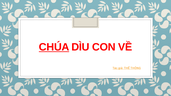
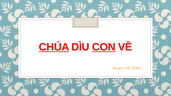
CON underline: none -> present
